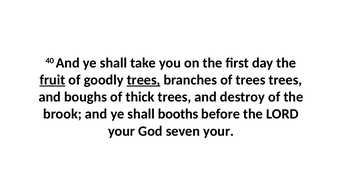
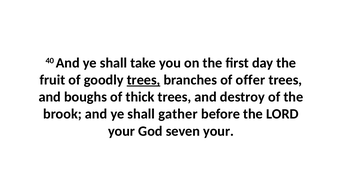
fruit underline: present -> none
of trees: trees -> offer
booths: booths -> gather
